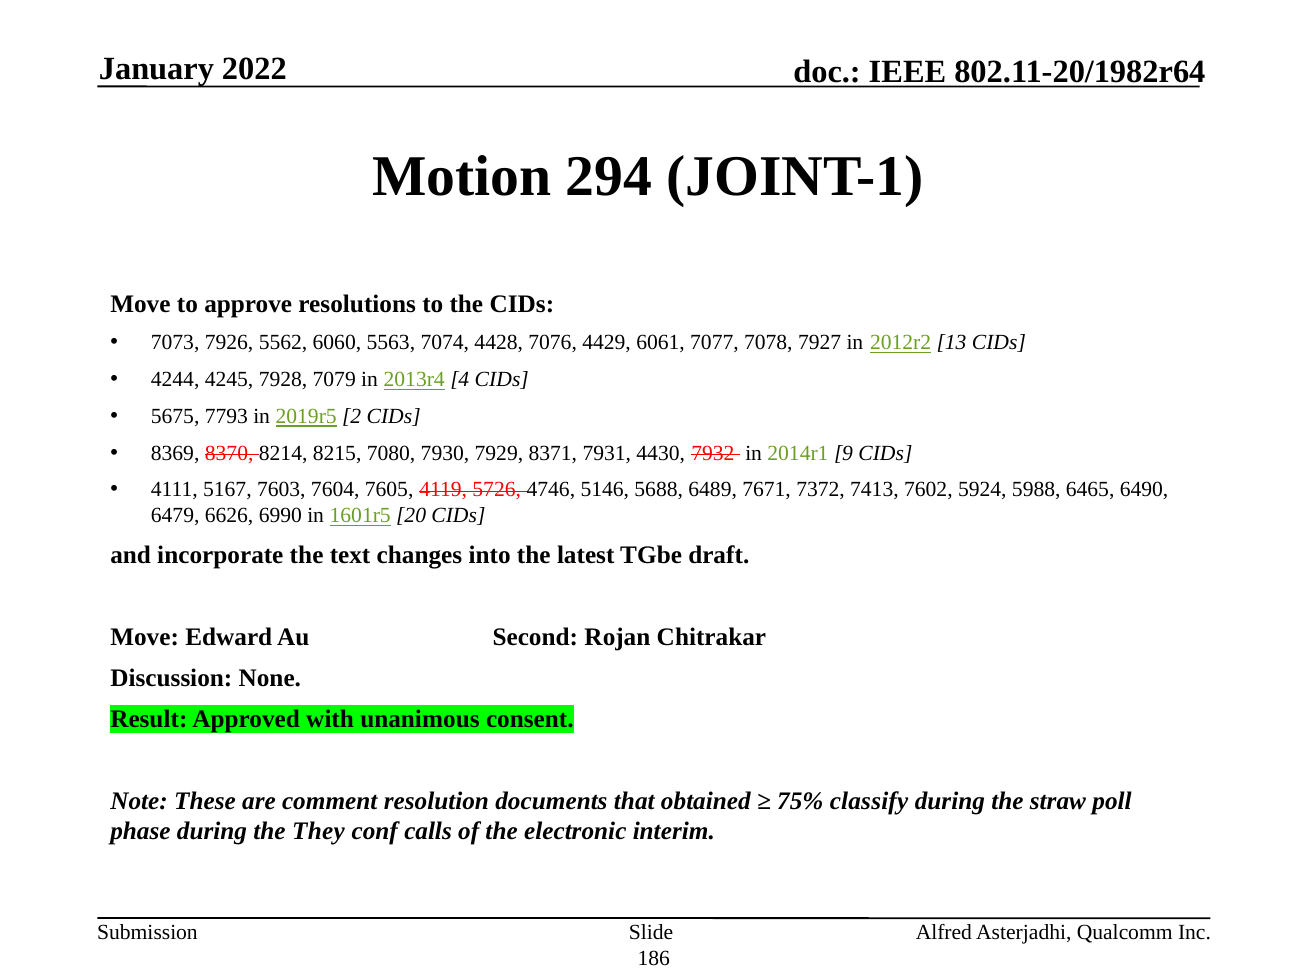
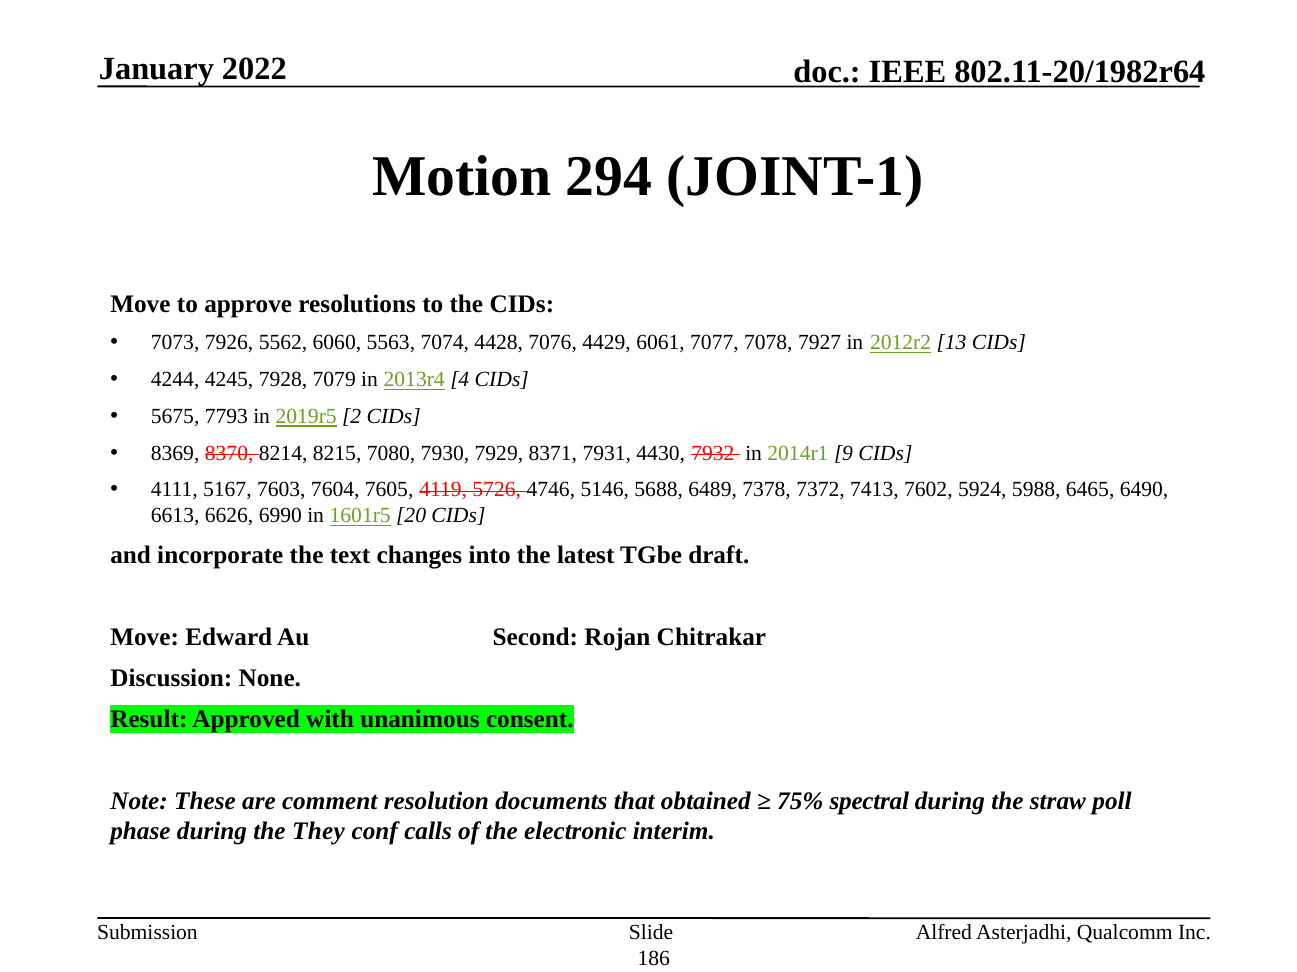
7671: 7671 -> 7378
6479: 6479 -> 6613
classify: classify -> spectral
